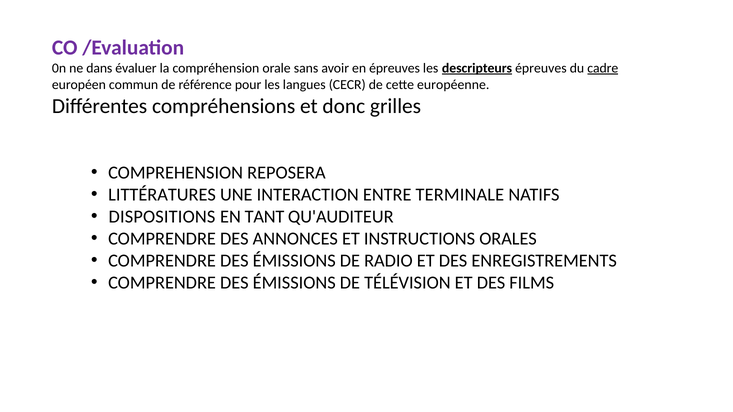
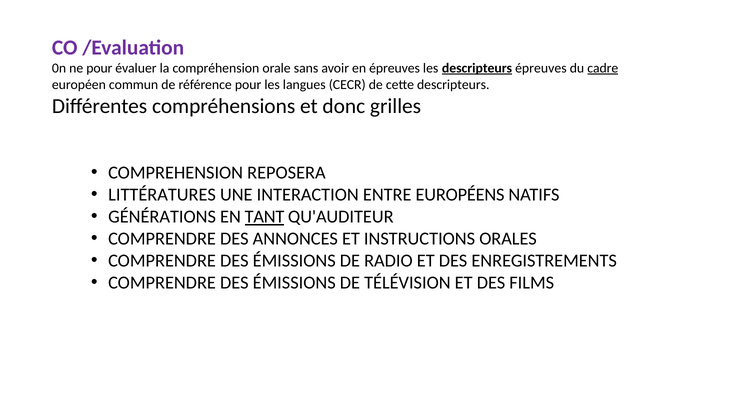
ne dans: dans -> pour
cette européenne: européenne -> descripteurs
TERMINALE: TERMINALE -> EUROPÉENS
DISPOSITIONS: DISPOSITIONS -> GÉNÉRATIONS
TANT underline: none -> present
